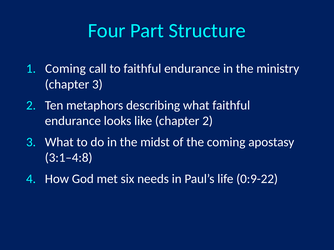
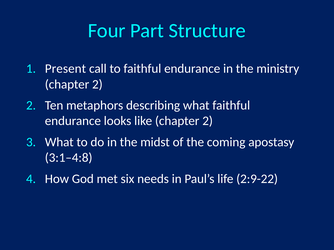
1 Coming: Coming -> Present
3 at (97, 84): 3 -> 2
0:9-22: 0:9-22 -> 2:9-22
